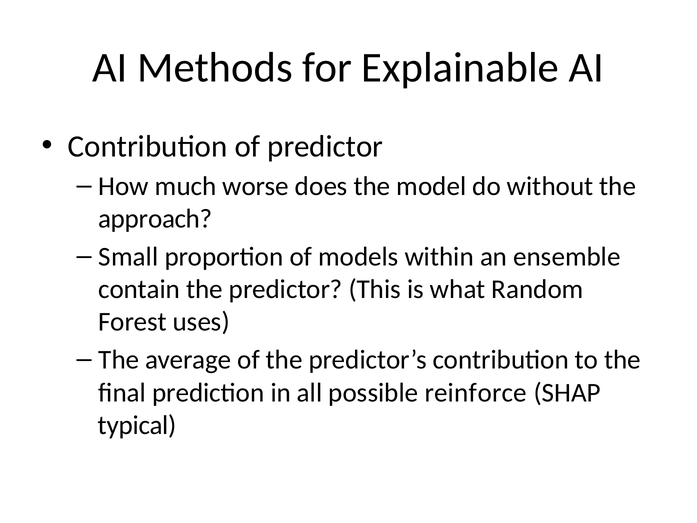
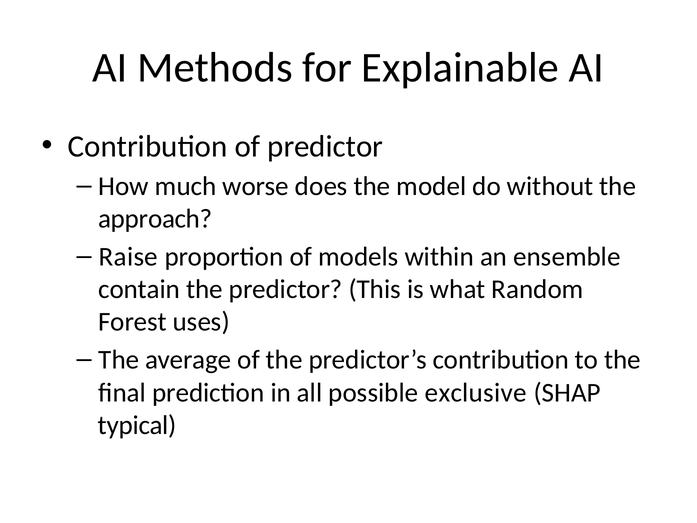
Small: Small -> Raise
reinforce: reinforce -> exclusive
